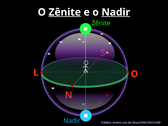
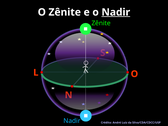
Zênite at (65, 12) underline: present -> none
